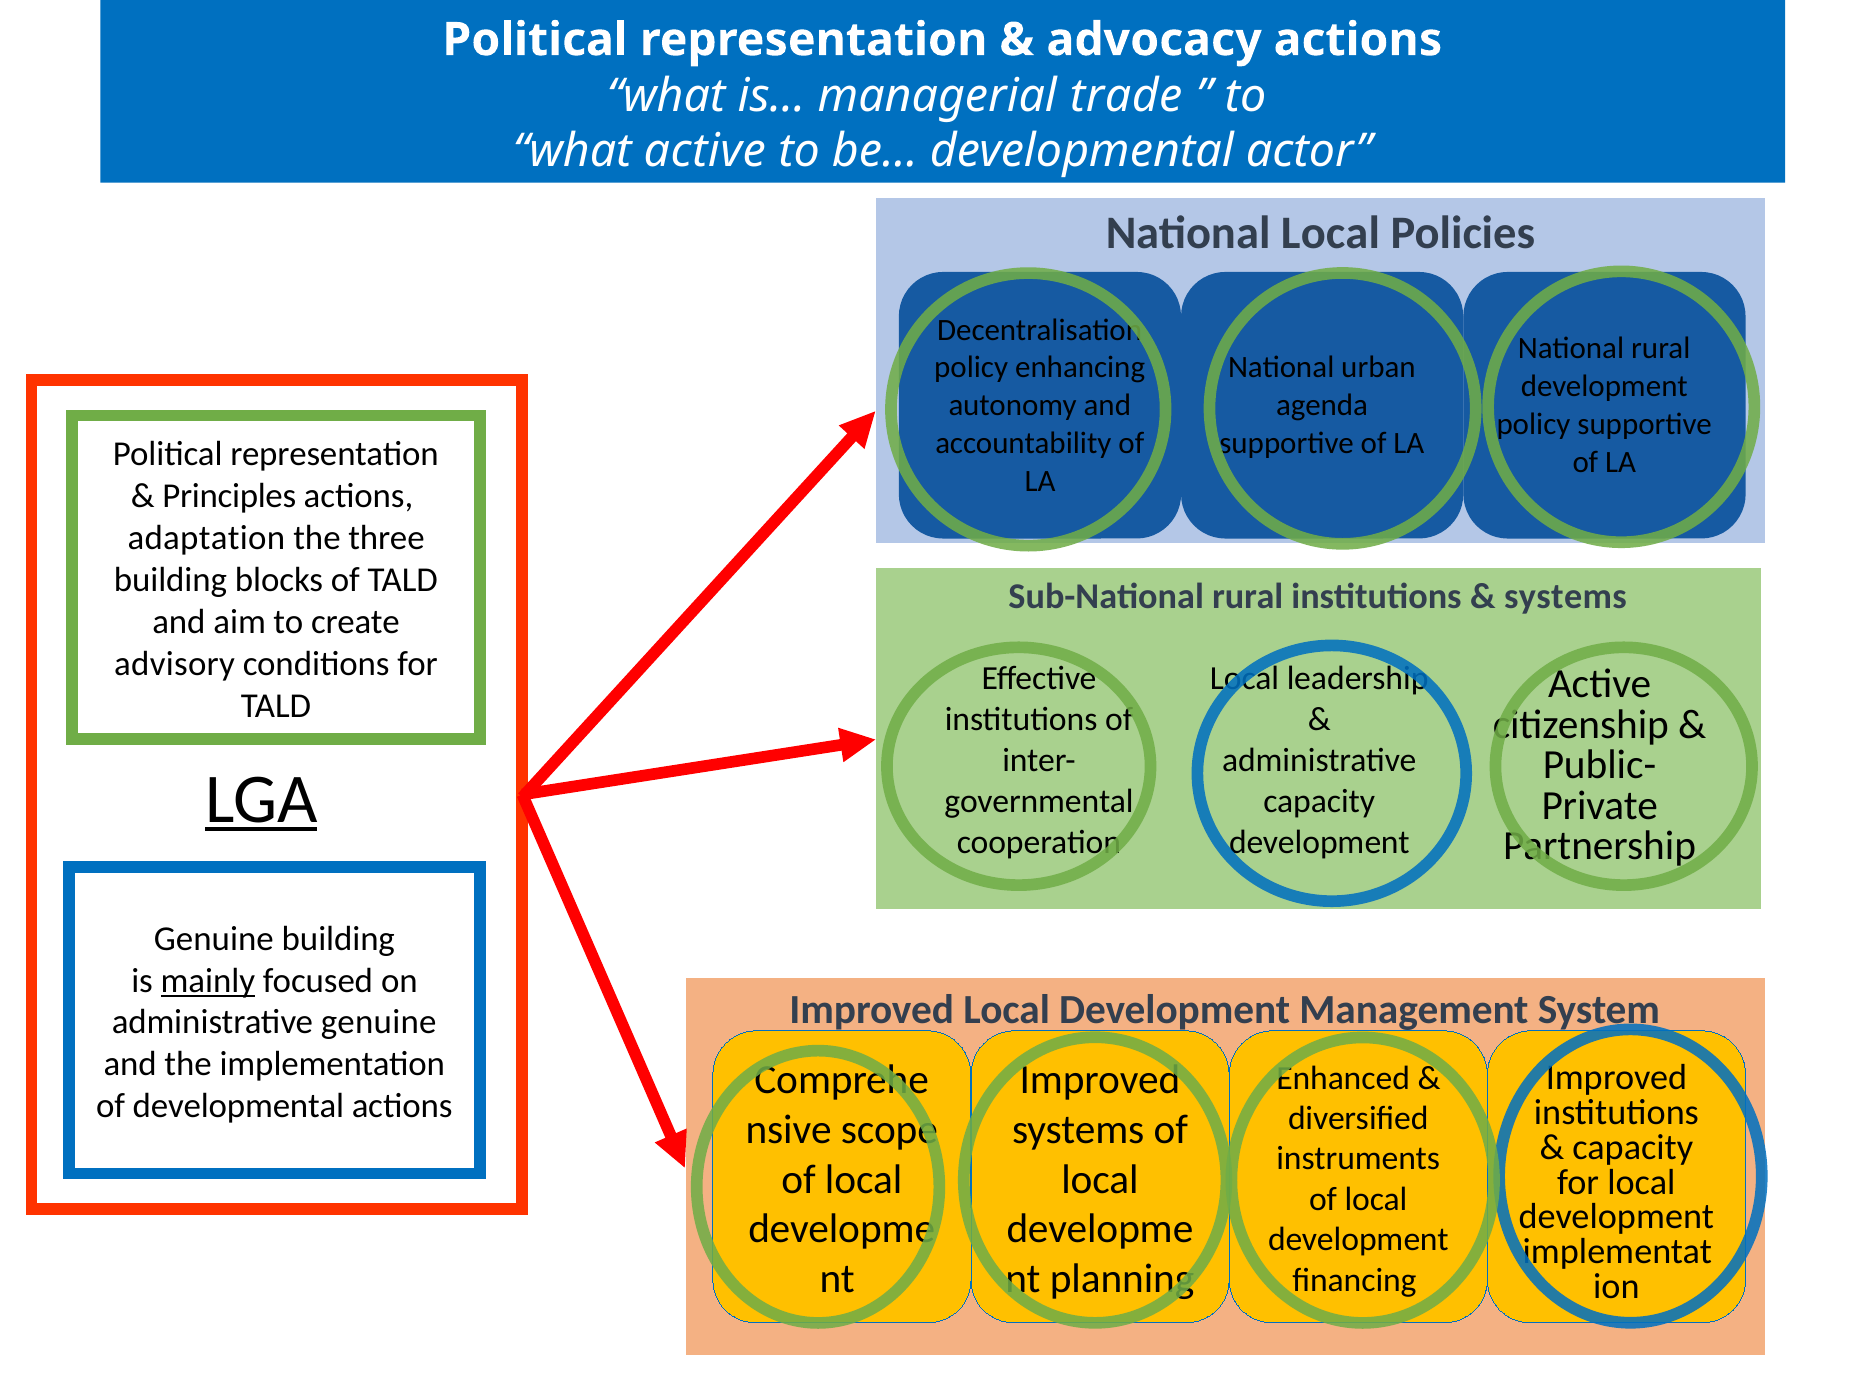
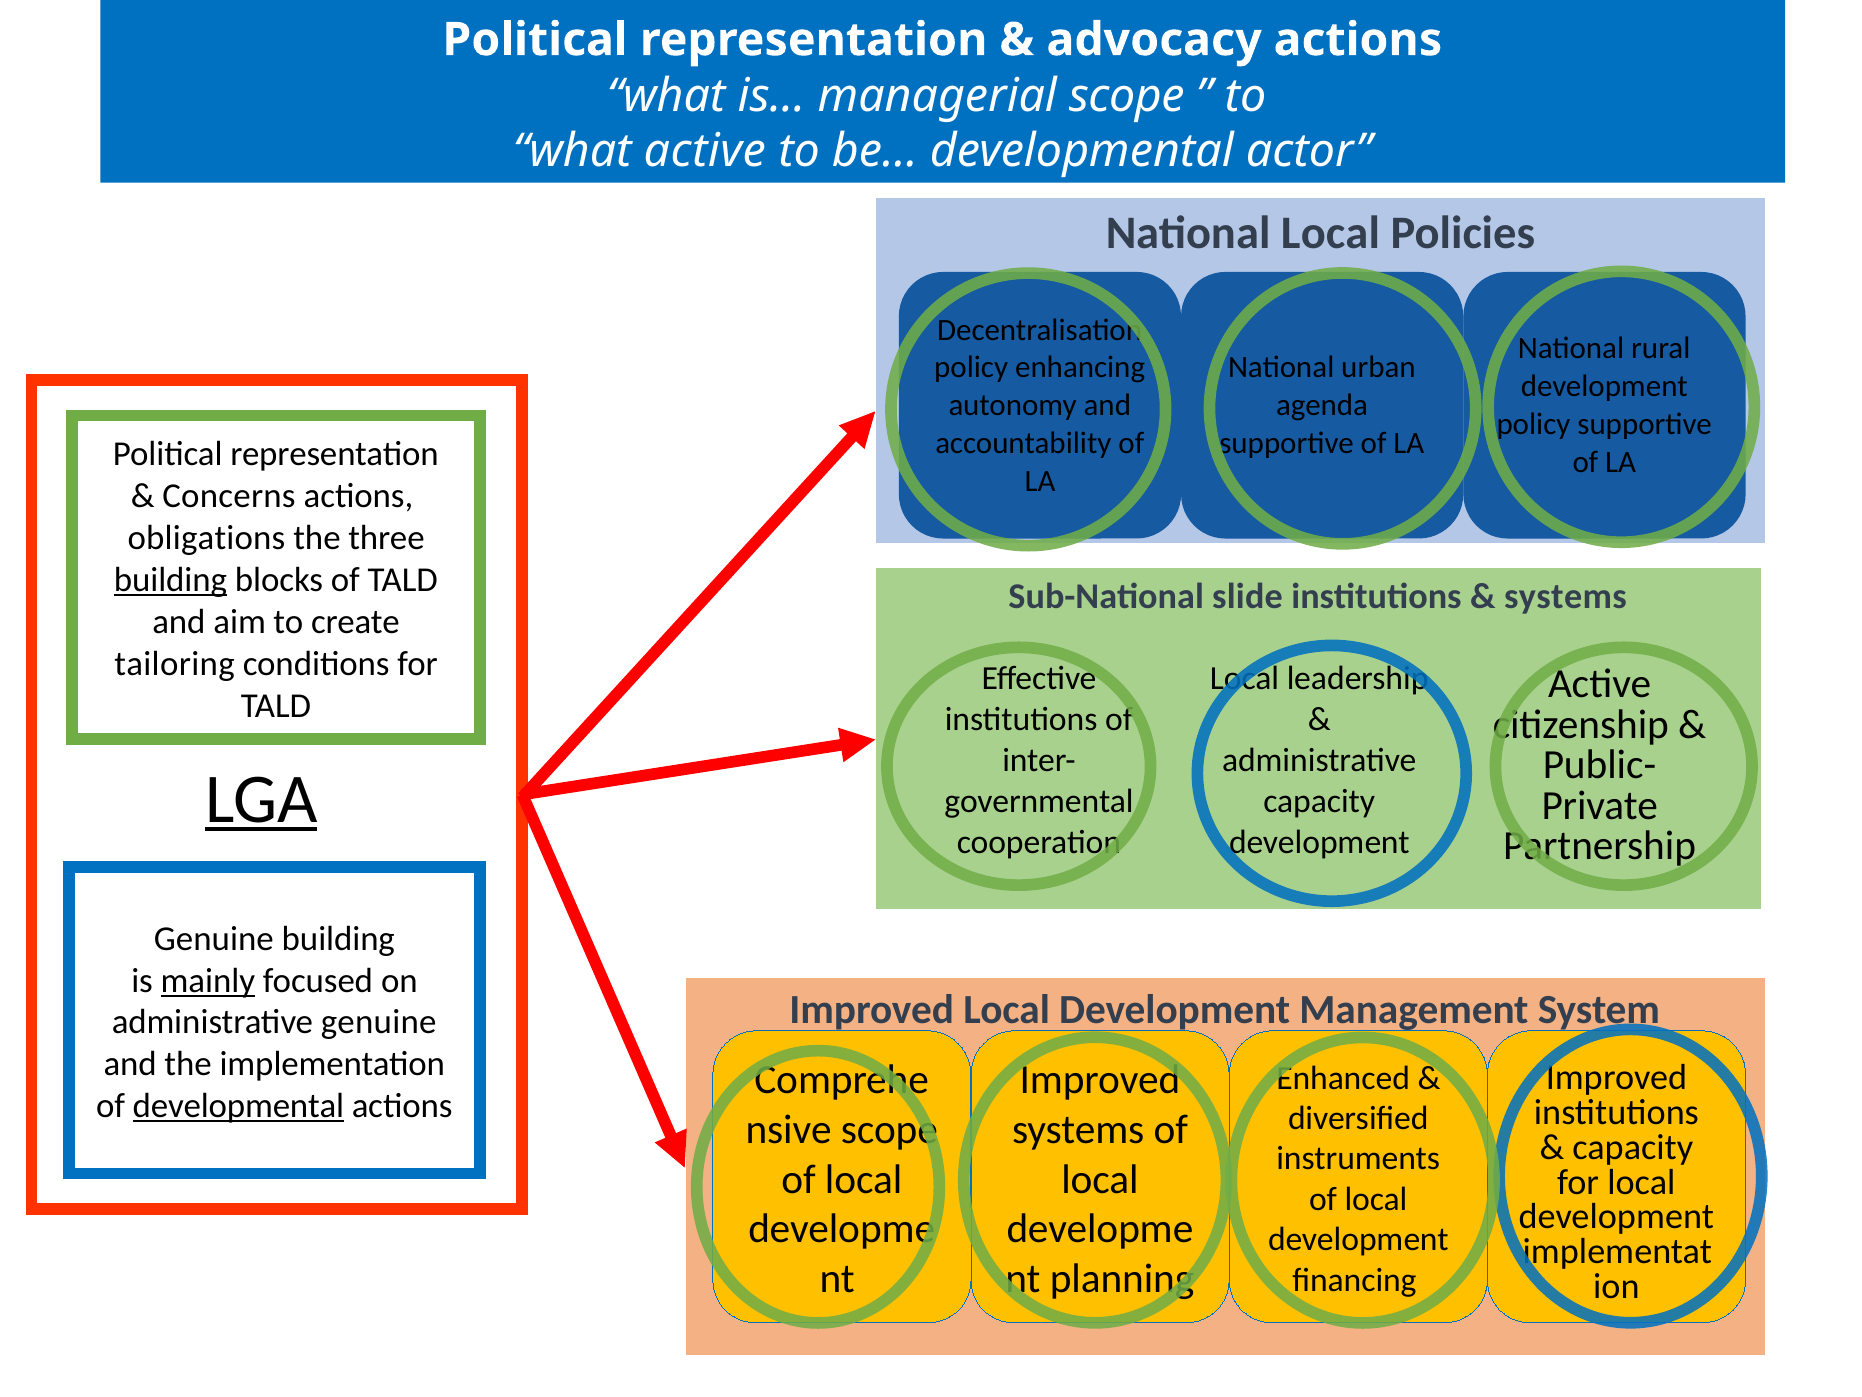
managerial trade: trade -> scope
Principles: Principles -> Concerns
adaptation: adaptation -> obligations
building at (170, 580) underline: none -> present
Sub-National rural: rural -> slide
advisory: advisory -> tailoring
developmental at (238, 1106) underline: none -> present
